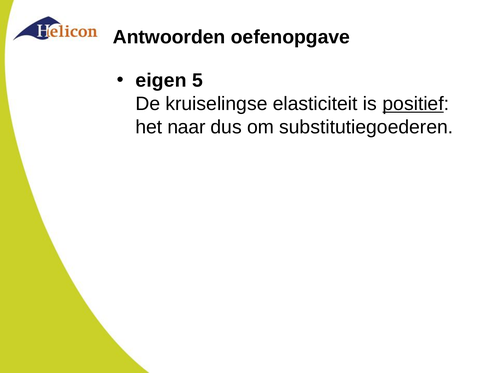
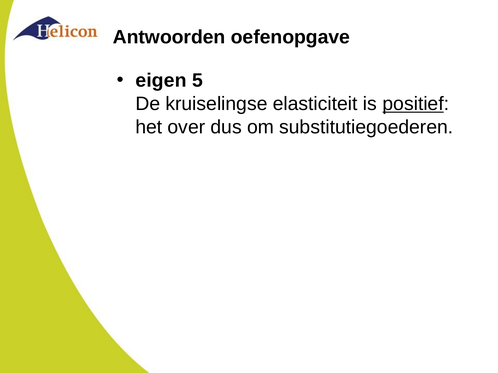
naar: naar -> over
